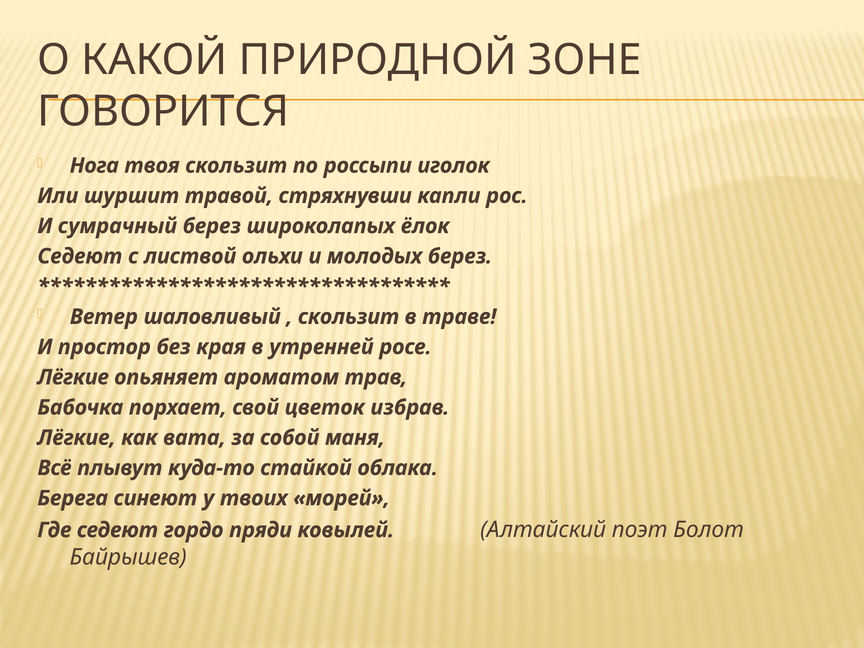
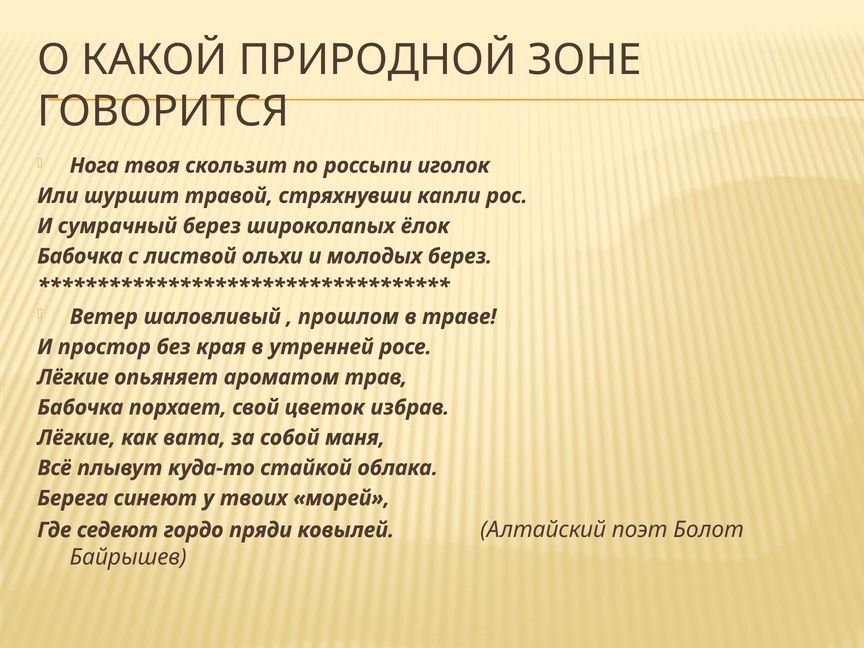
Седеют at (80, 256): Седеют -> Бабочка
скользит at (349, 317): скользит -> прошлом
